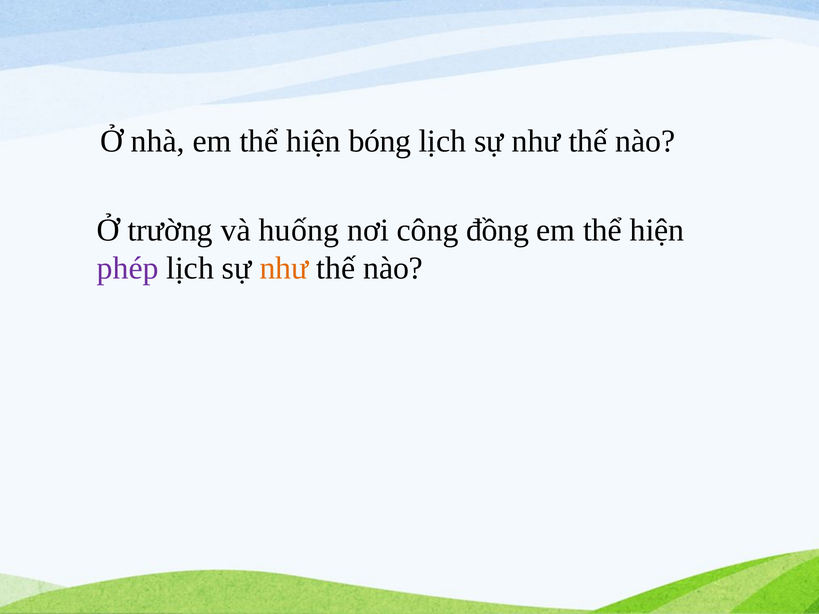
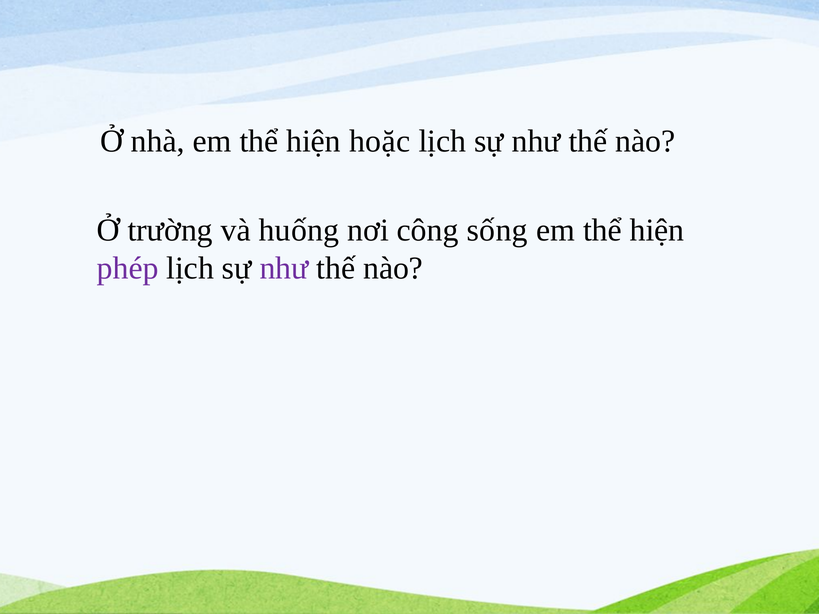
bóng: bóng -> hoặc
đồng: đồng -> sống
như at (284, 268) colour: orange -> purple
